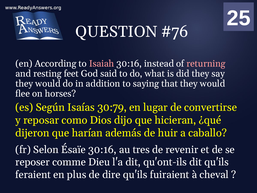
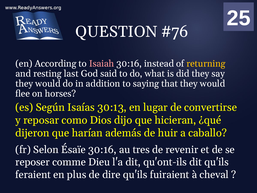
returning colour: pink -> yellow
feet: feet -> last
30:79: 30:79 -> 30:13
